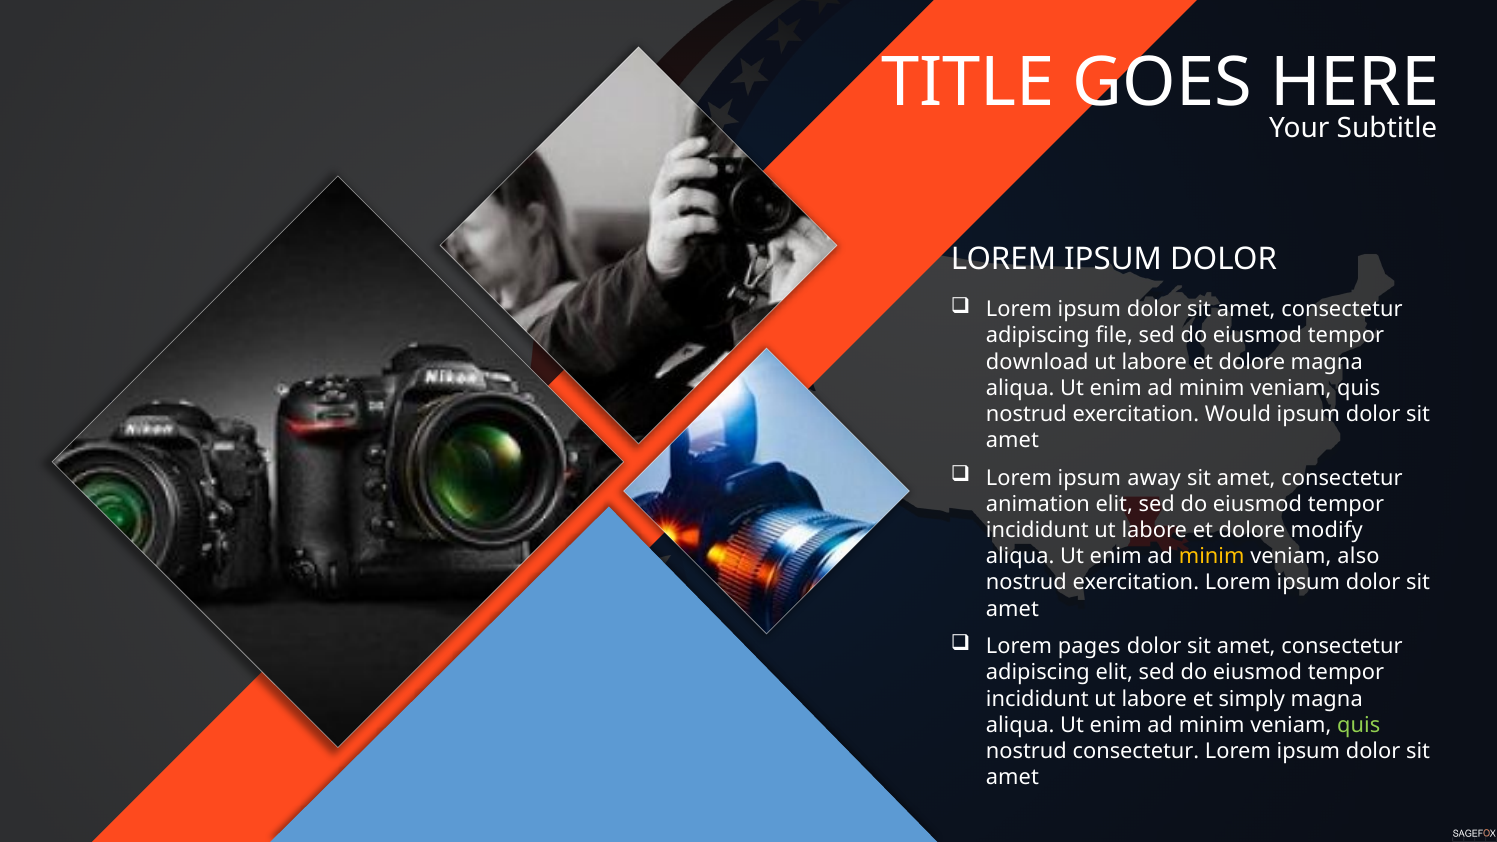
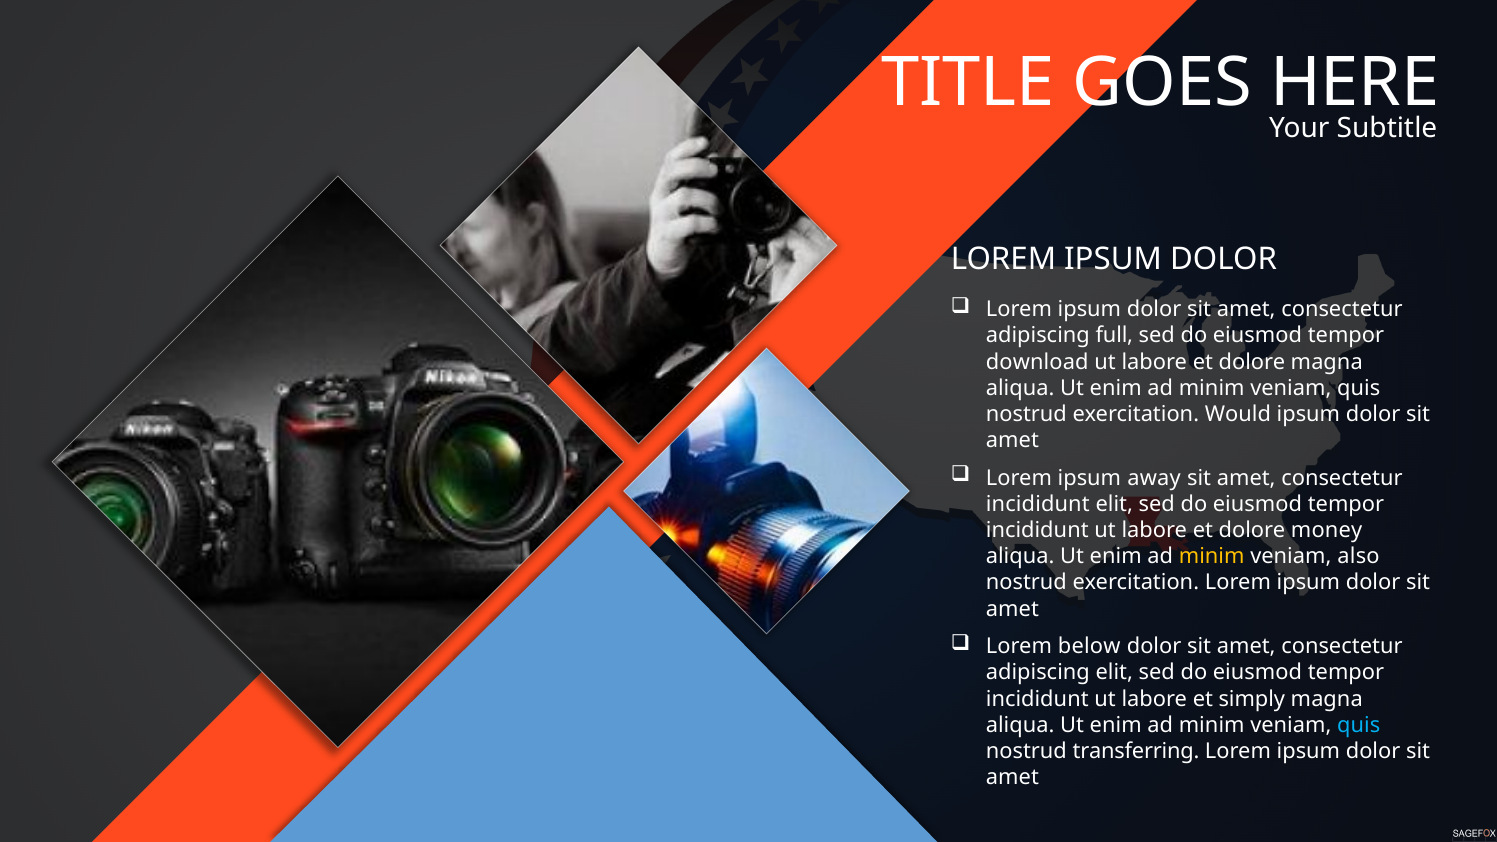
file: file -> full
animation at (1038, 504): animation -> incididunt
modify: modify -> money
pages: pages -> below
quis at (1359, 725) colour: light green -> light blue
nostrud consectetur: consectetur -> transferring
